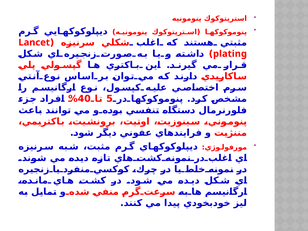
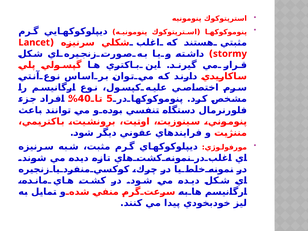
plating: plating -> stormy
